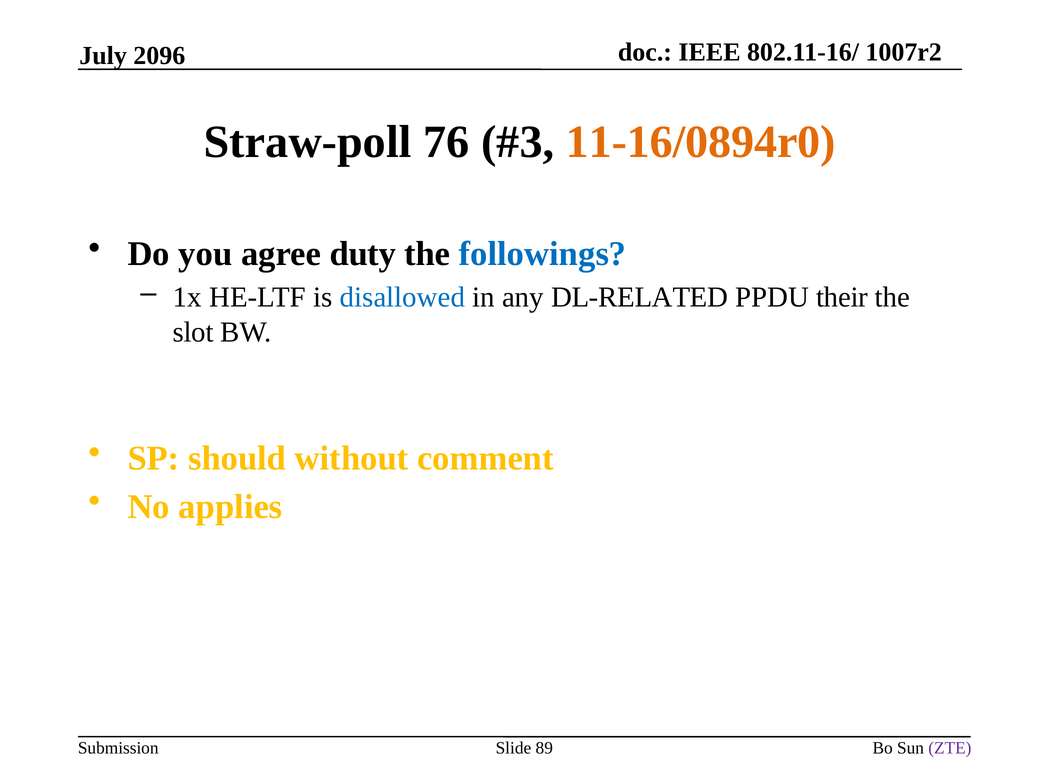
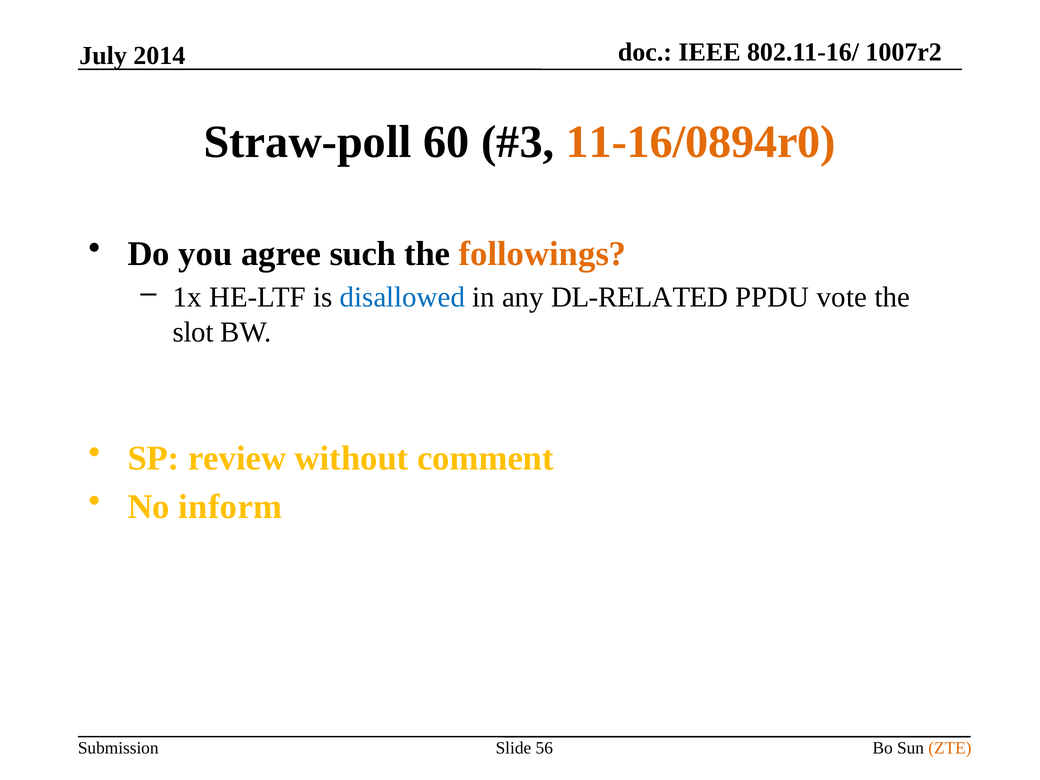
2096: 2096 -> 2014
76: 76 -> 60
duty: duty -> such
followings colour: blue -> orange
their: their -> vote
should: should -> review
applies: applies -> inform
89: 89 -> 56
ZTE colour: purple -> orange
